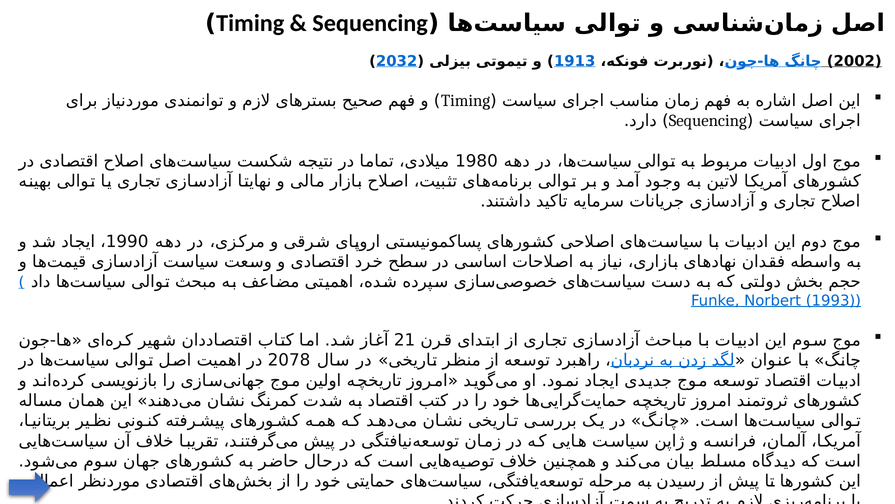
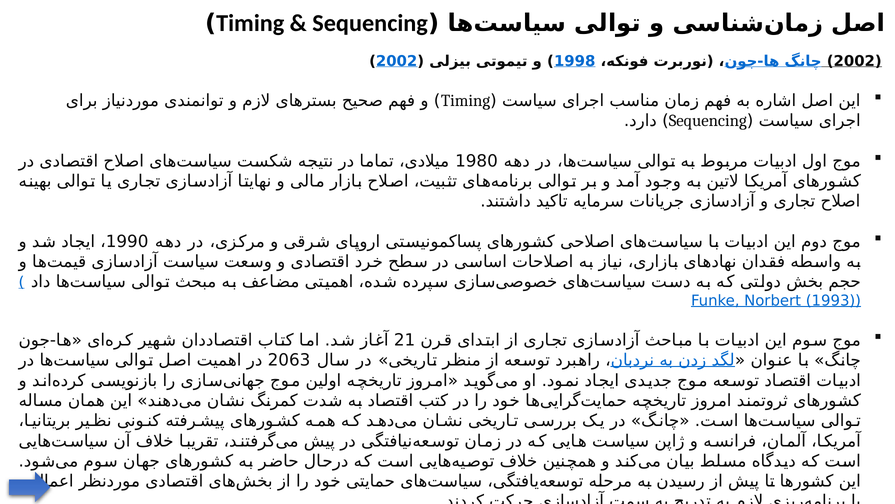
2032: 2032 -> 2002
1913: 1913 -> 1998
2078: 2078 -> 2063
